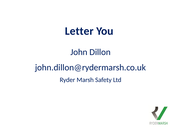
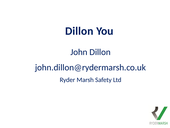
Letter at (79, 31): Letter -> Dillon
